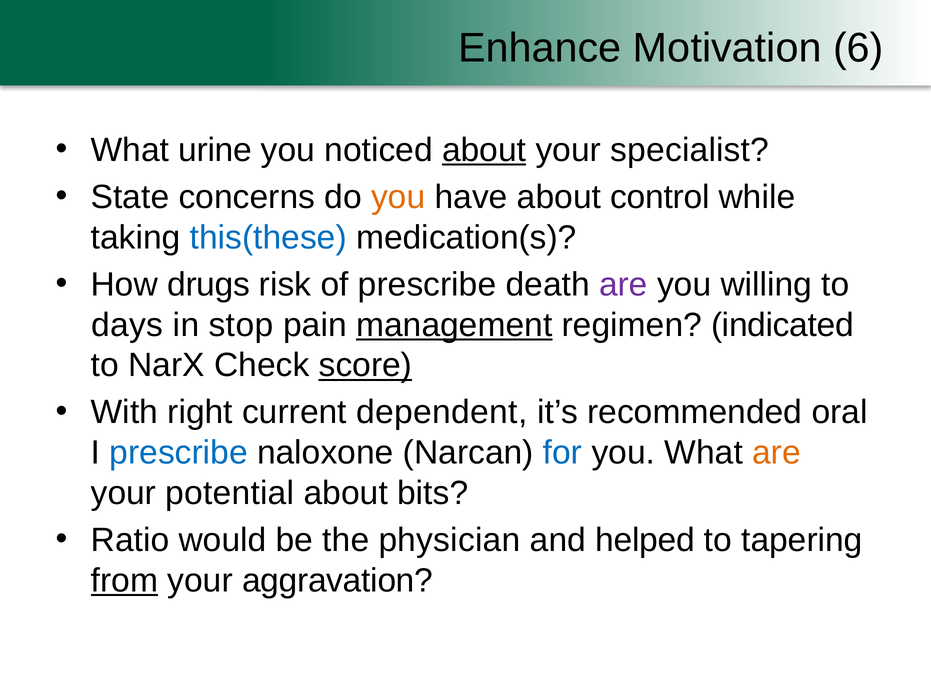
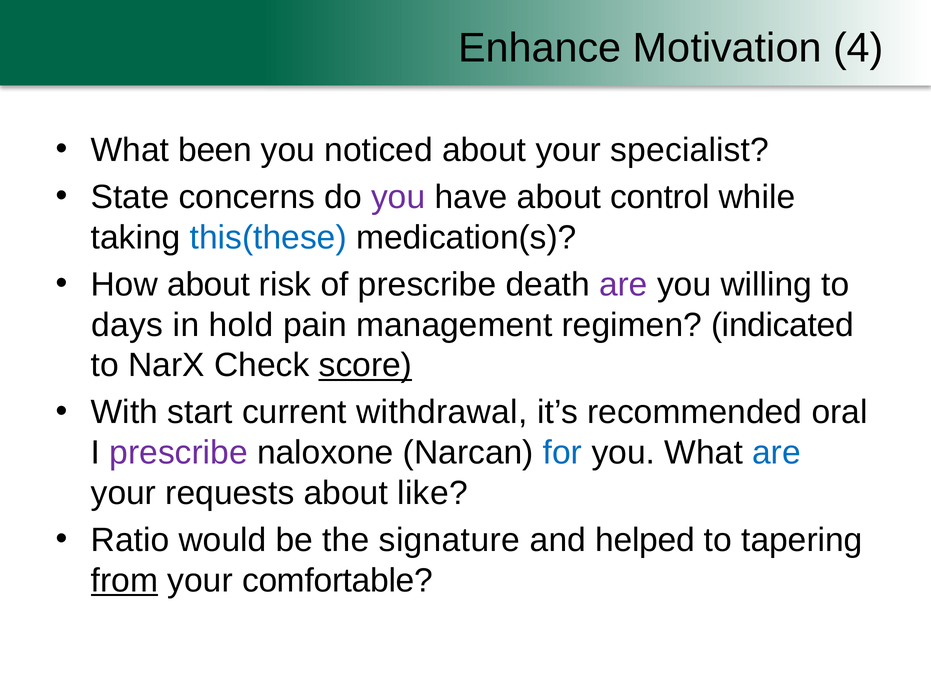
6: 6 -> 4
urine: urine -> been
about at (484, 150) underline: present -> none
you at (398, 197) colour: orange -> purple
How drugs: drugs -> about
stop: stop -> hold
management underline: present -> none
right: right -> start
dependent: dependent -> withdrawal
prescribe at (179, 452) colour: blue -> purple
are at (777, 452) colour: orange -> blue
potential: potential -> requests
bits: bits -> like
physician: physician -> signature
aggravation: aggravation -> comfortable
